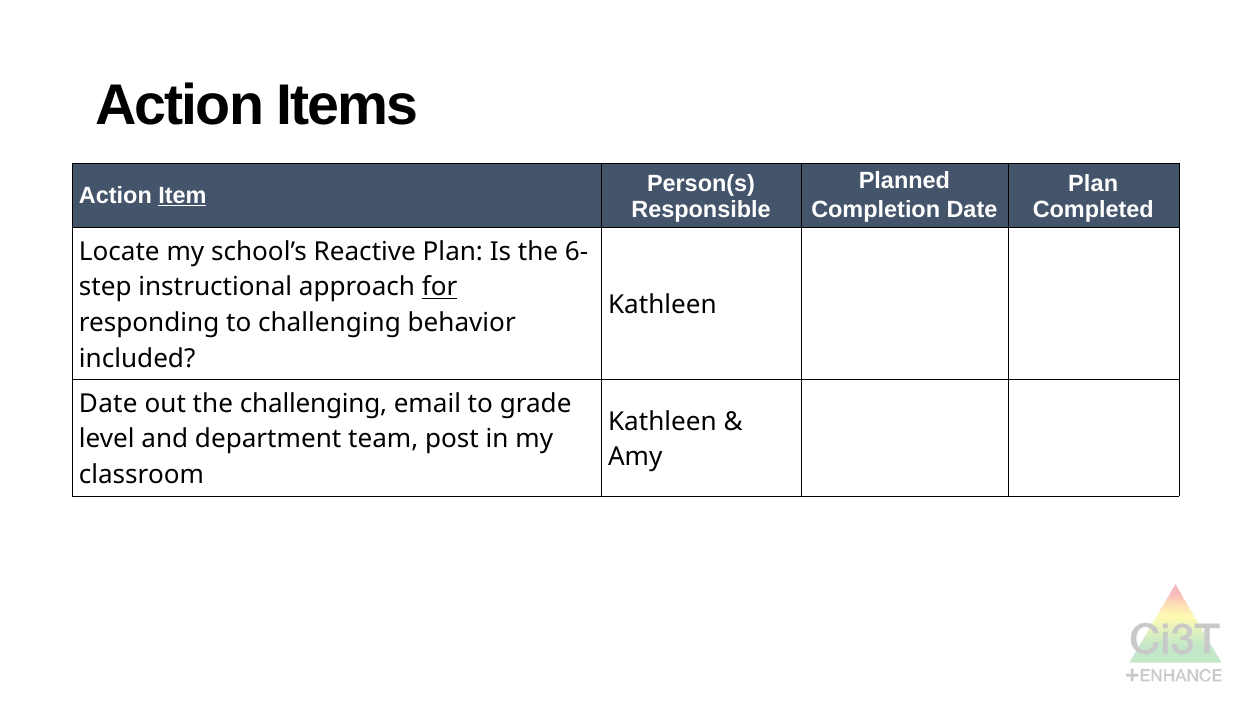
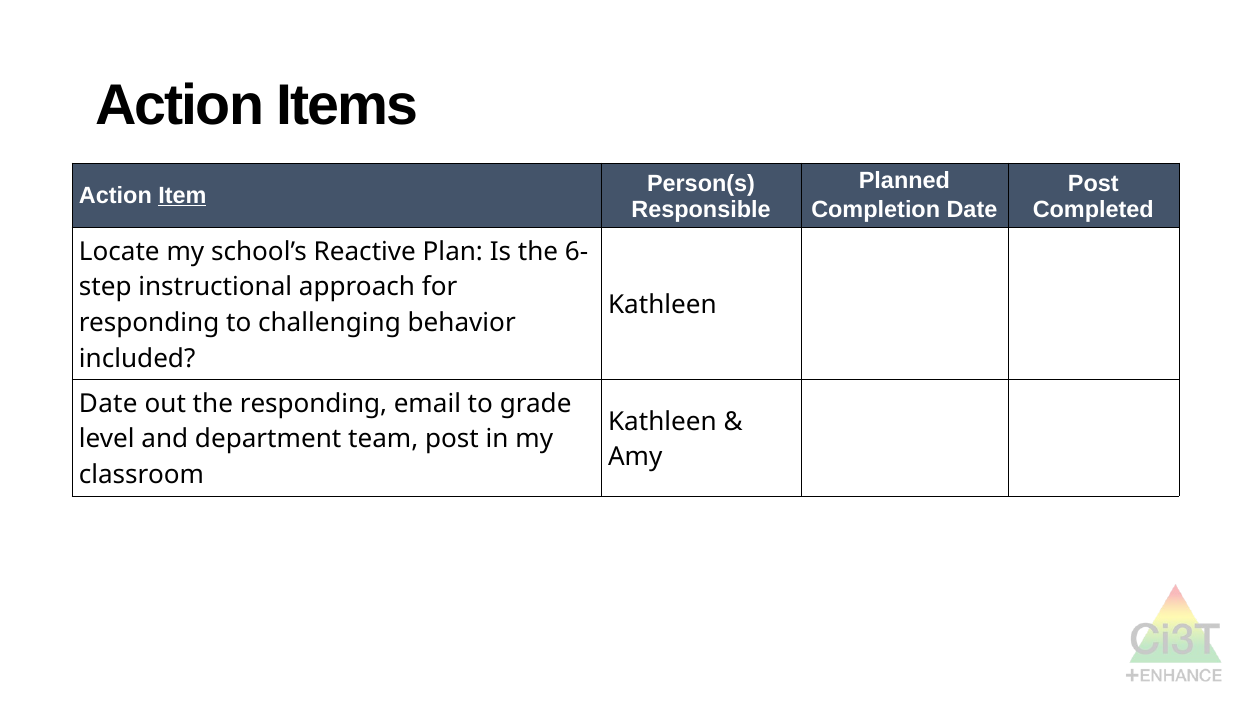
Plan at (1093, 184): Plan -> Post
for underline: present -> none
the challenging: challenging -> responding
